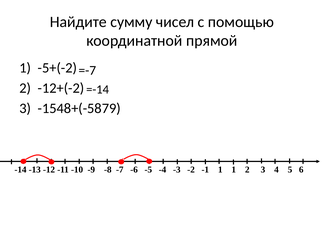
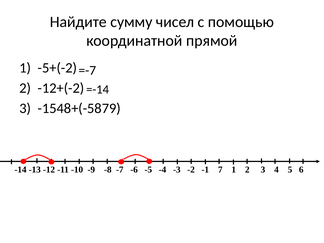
-1 1: 1 -> 7
